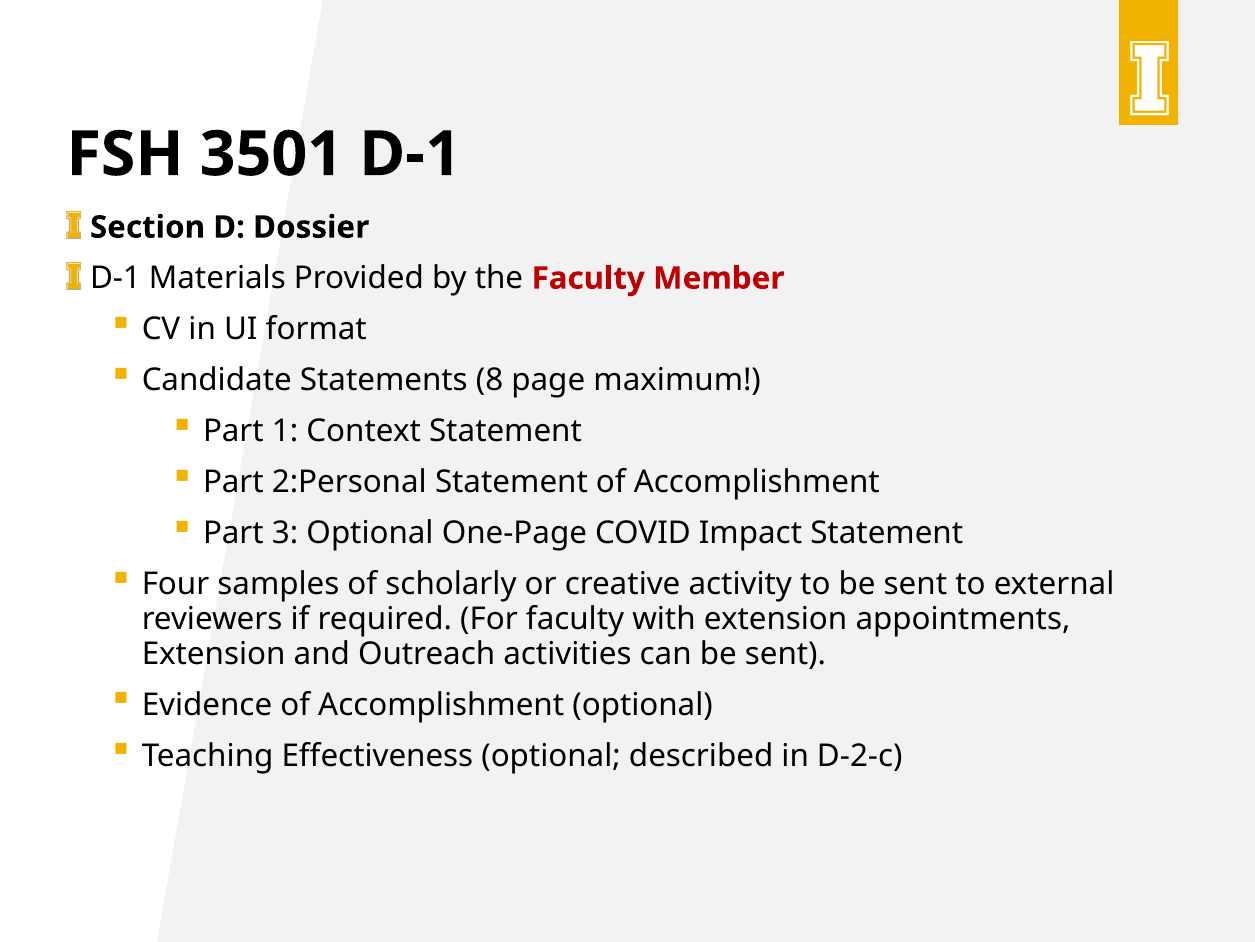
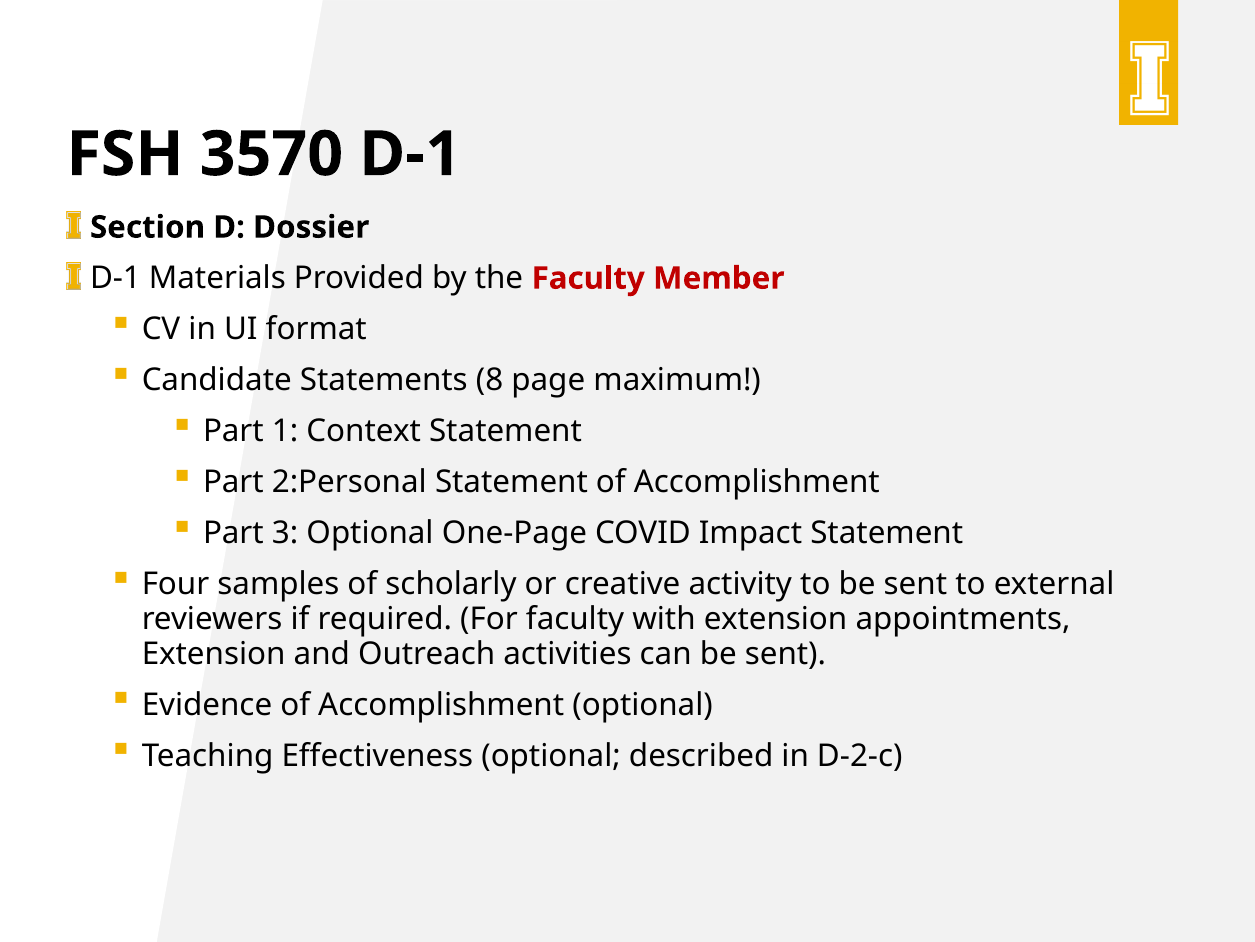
3501: 3501 -> 3570
